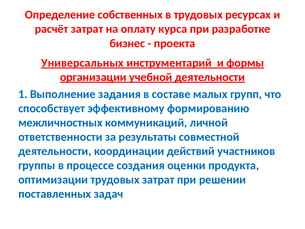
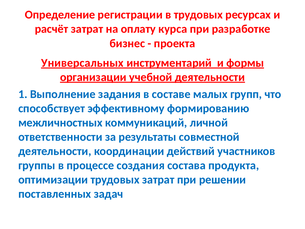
собственных: собственных -> регистрации
оценки: оценки -> состава
